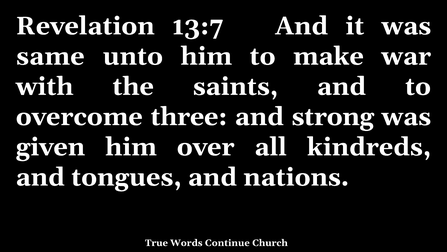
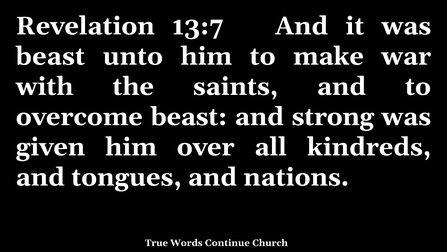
same at (50, 56): same -> beast
overcome three: three -> beast
